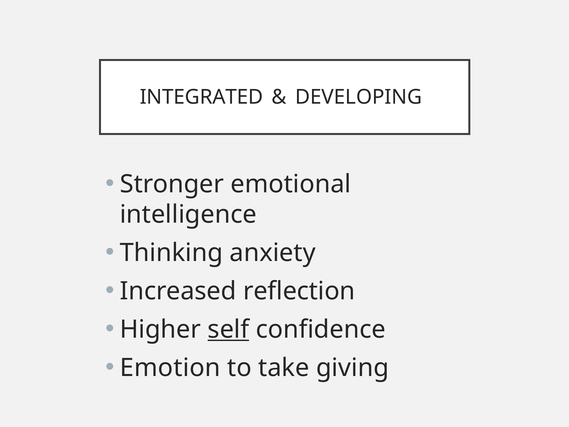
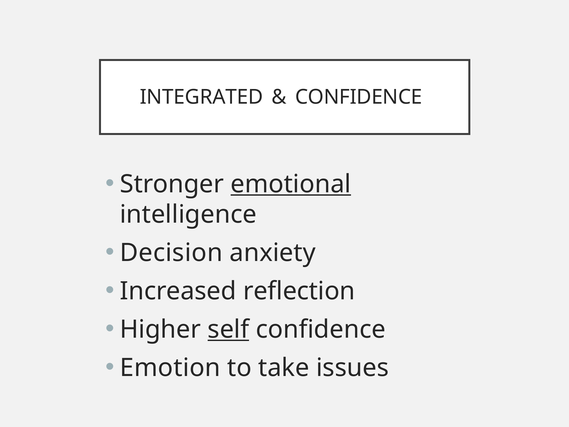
DEVELOPING at (359, 97): DEVELOPING -> CONFIDENCE
emotional underline: none -> present
Thinking: Thinking -> Decision
giving: giving -> issues
